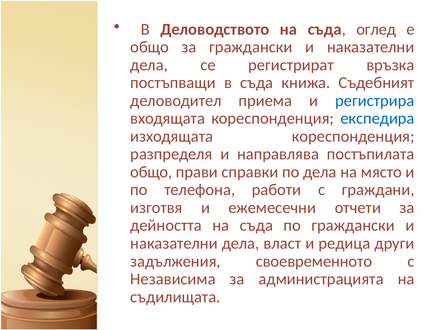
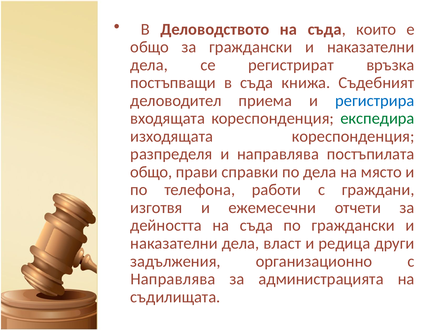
оглед: оглед -> които
експедира colour: blue -> green
своевременното: своевременното -> организационно
Независима at (173, 280): Независима -> Направлява
